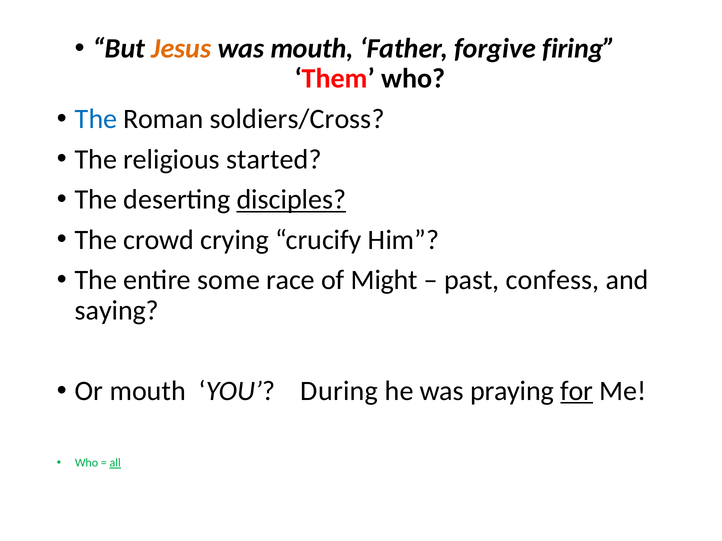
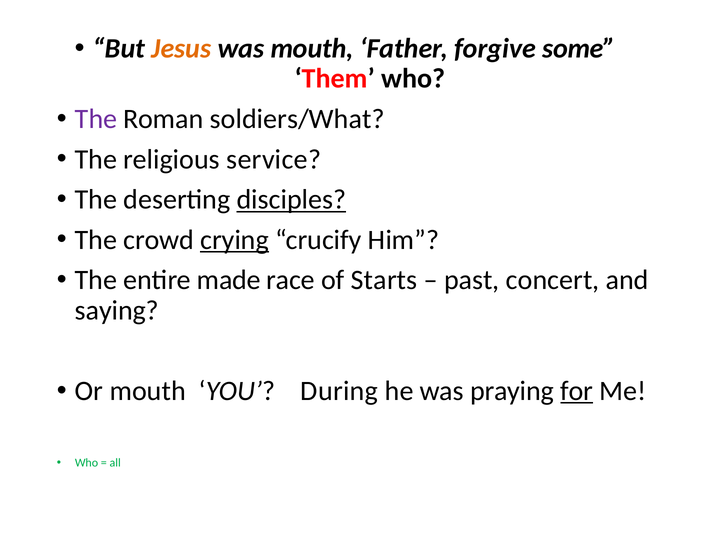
firing: firing -> some
The at (96, 119) colour: blue -> purple
soldiers/Cross: soldiers/Cross -> soldiers/What
started: started -> service
crying underline: none -> present
some: some -> made
Might: Might -> Starts
confess: confess -> concert
all underline: present -> none
